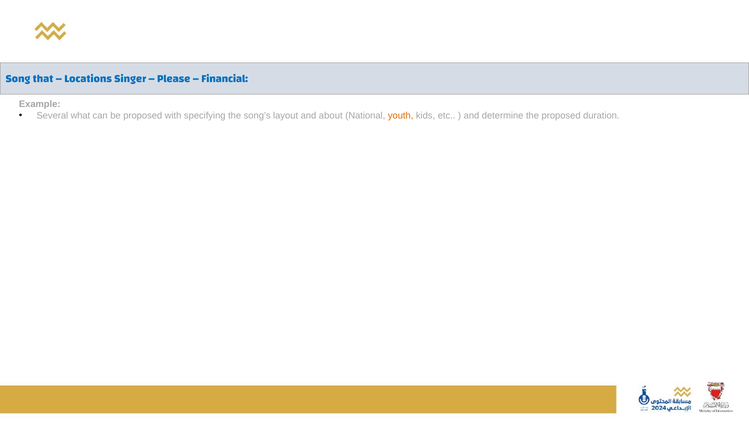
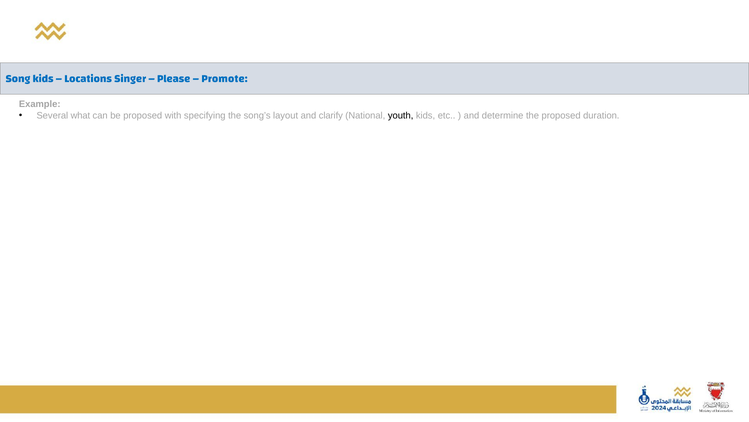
Song that: that -> kids
Financial: Financial -> Promote
about: about -> clarify
youth colour: orange -> black
